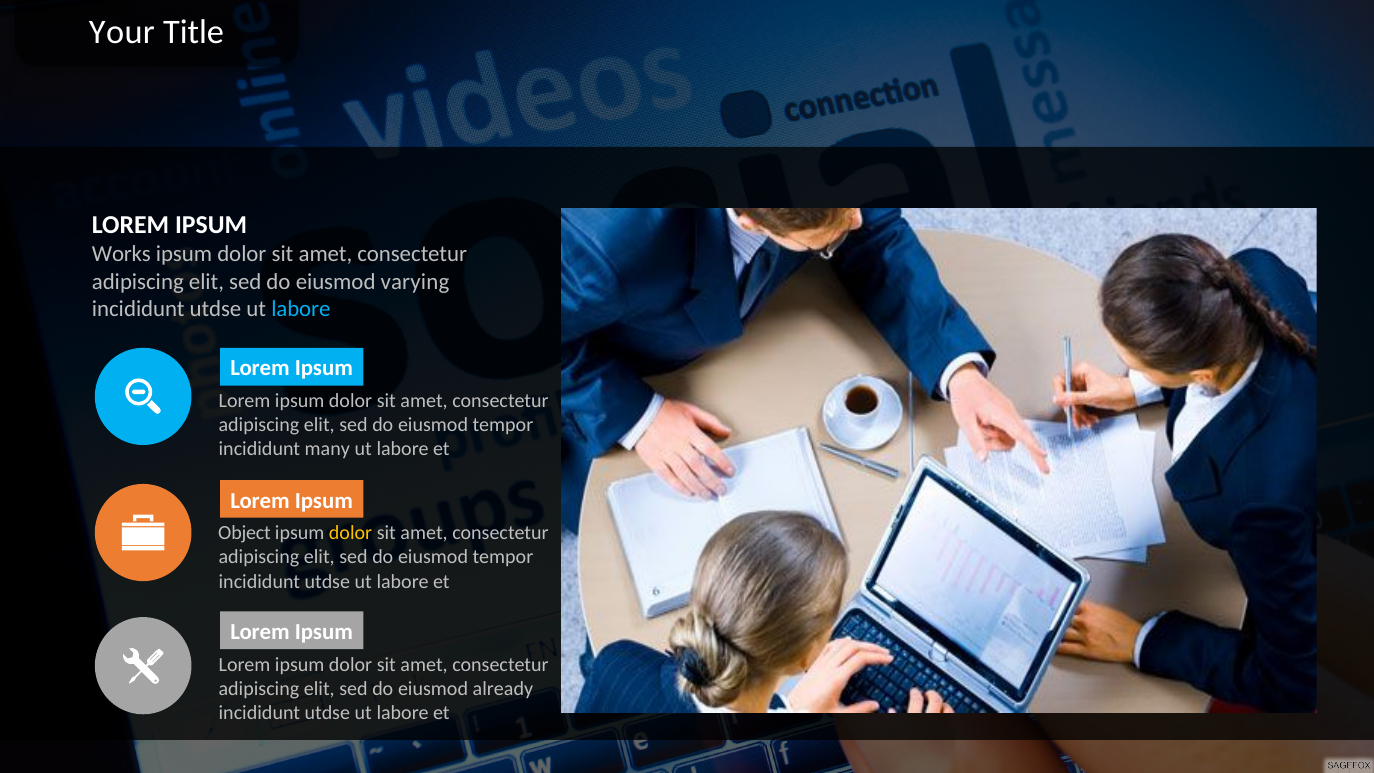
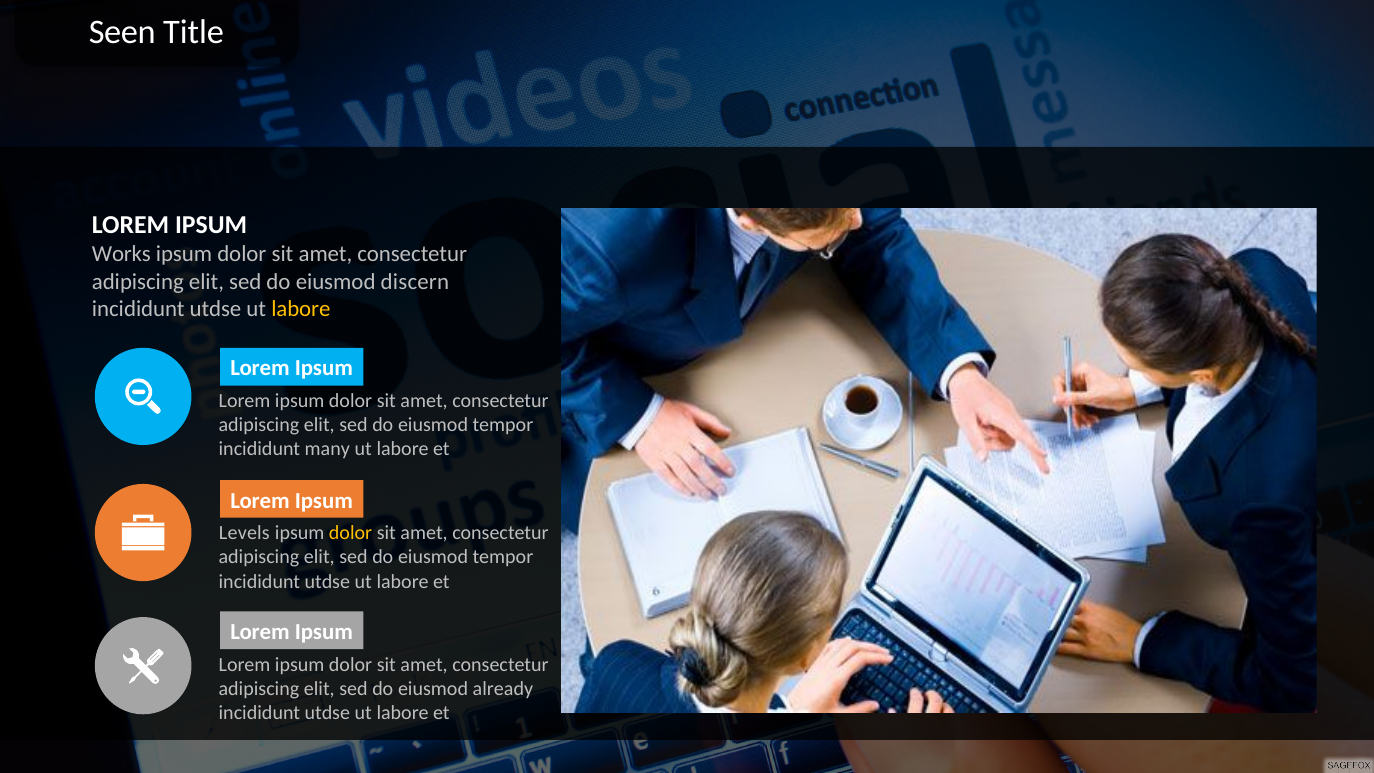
Your: Your -> Seen
varying: varying -> discern
labore at (301, 309) colour: light blue -> yellow
Object: Object -> Levels
